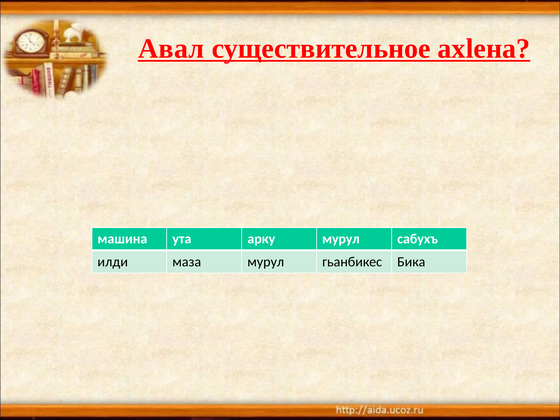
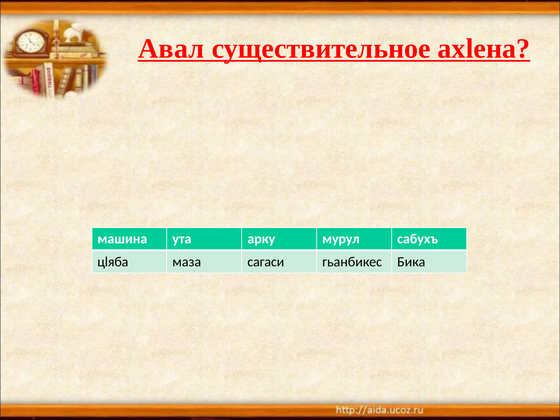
илди: илди -> цlяба
маза мурул: мурул -> сагаси
